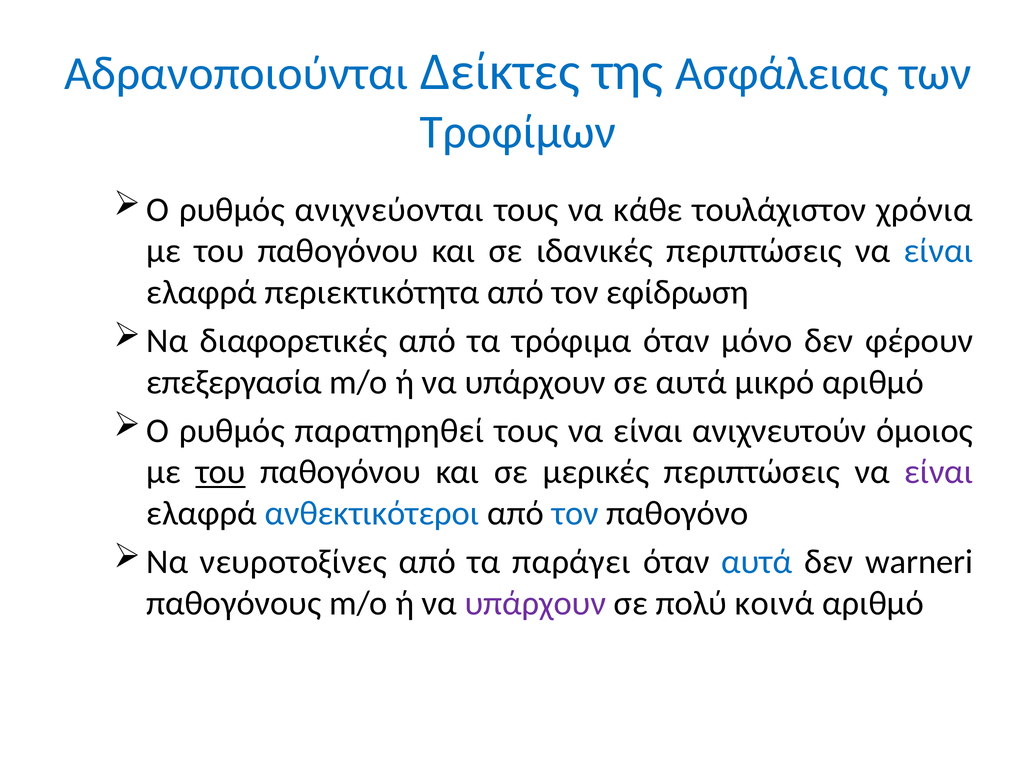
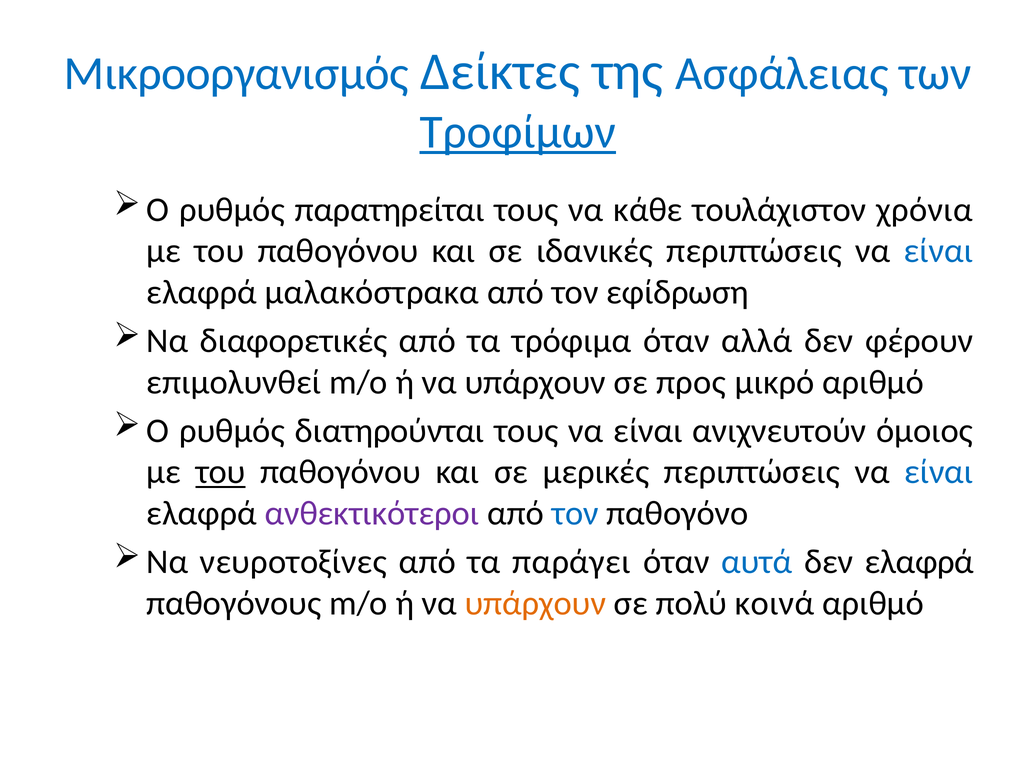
Αδρανοποιούνται: Αδρανοποιούνται -> Μικροοργανισμός
Τροφίμων underline: none -> present
ανιχνεύονται: ανιχνεύονται -> παρατηρείται
περιεκτικότητα: περιεκτικότητα -> μαλακόστρακα
μόνο: μόνο -> αλλά
επεξεργασία: επεξεργασία -> επιμολυνθεί
σε αυτά: αυτά -> προς
παρατηρηθεί: παρατηρηθεί -> διατηρούνται
είναι at (939, 472) colour: purple -> blue
ανθεκτικότεροι colour: blue -> purple
δεν warneri: warneri -> ελαφρά
υπάρχουν at (535, 603) colour: purple -> orange
